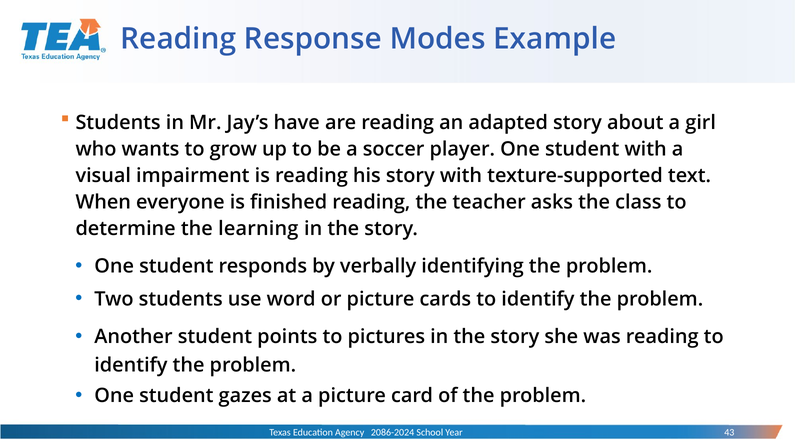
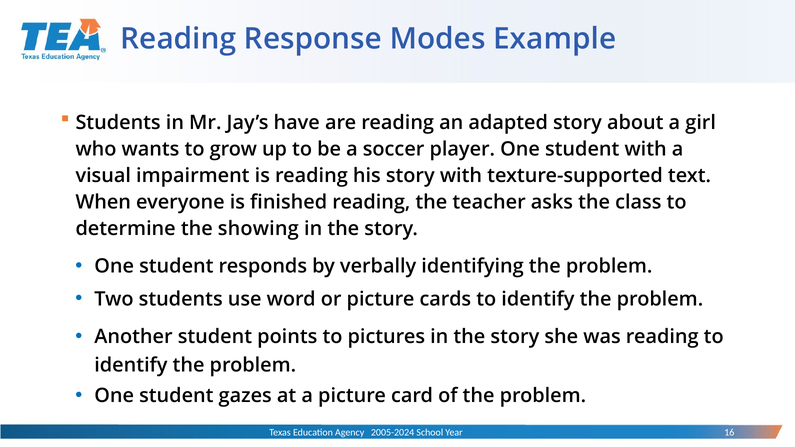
learning: learning -> showing
2086-2024: 2086-2024 -> 2005-2024
43: 43 -> 16
